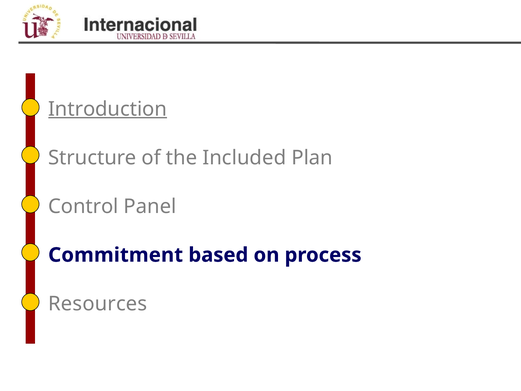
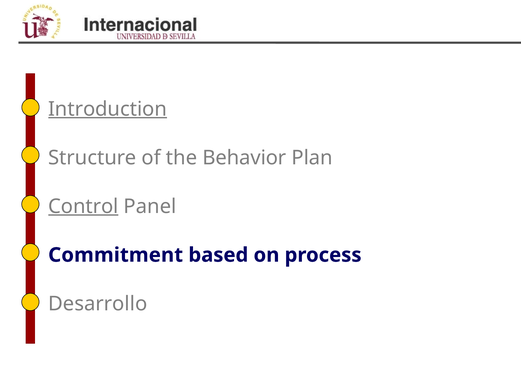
Included: Included -> Behavior
Control underline: none -> present
Resources: Resources -> Desarrollo
